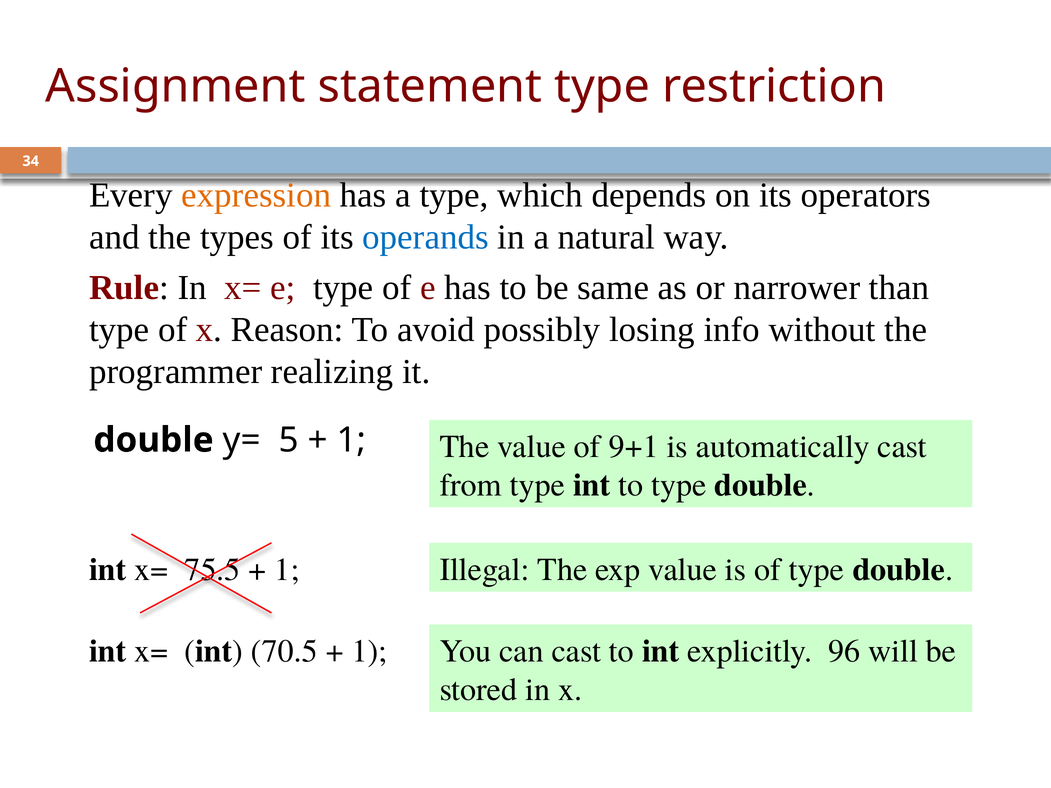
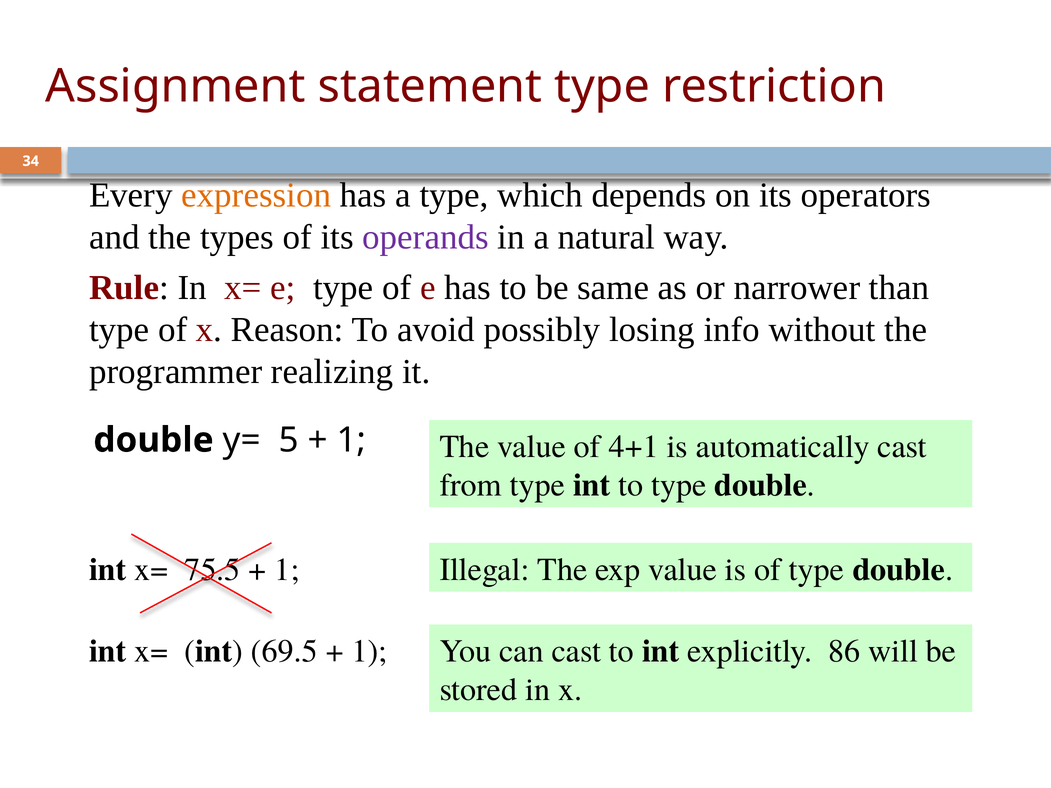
operands colour: blue -> purple
9+1: 9+1 -> 4+1
70.5: 70.5 -> 69.5
96: 96 -> 86
